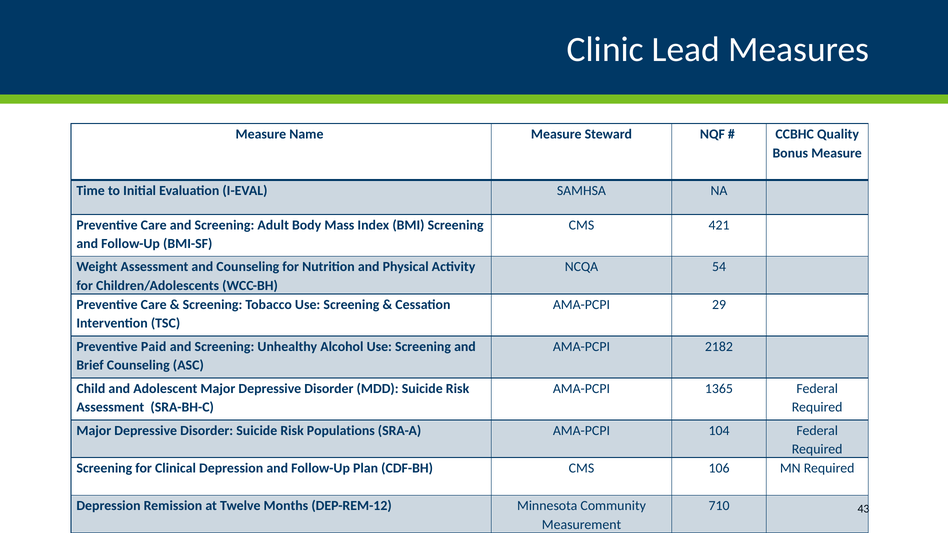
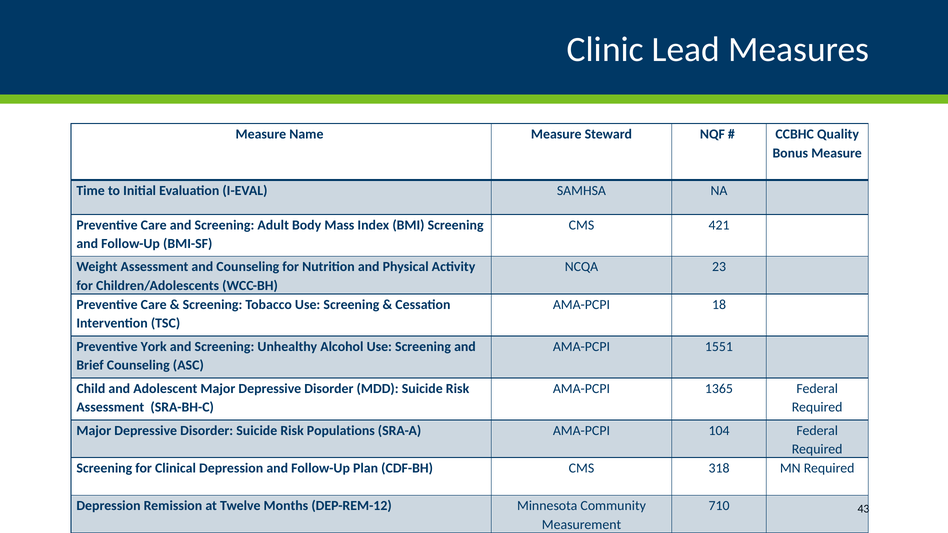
54: 54 -> 23
29: 29 -> 18
Paid: Paid -> York
2182: 2182 -> 1551
106: 106 -> 318
